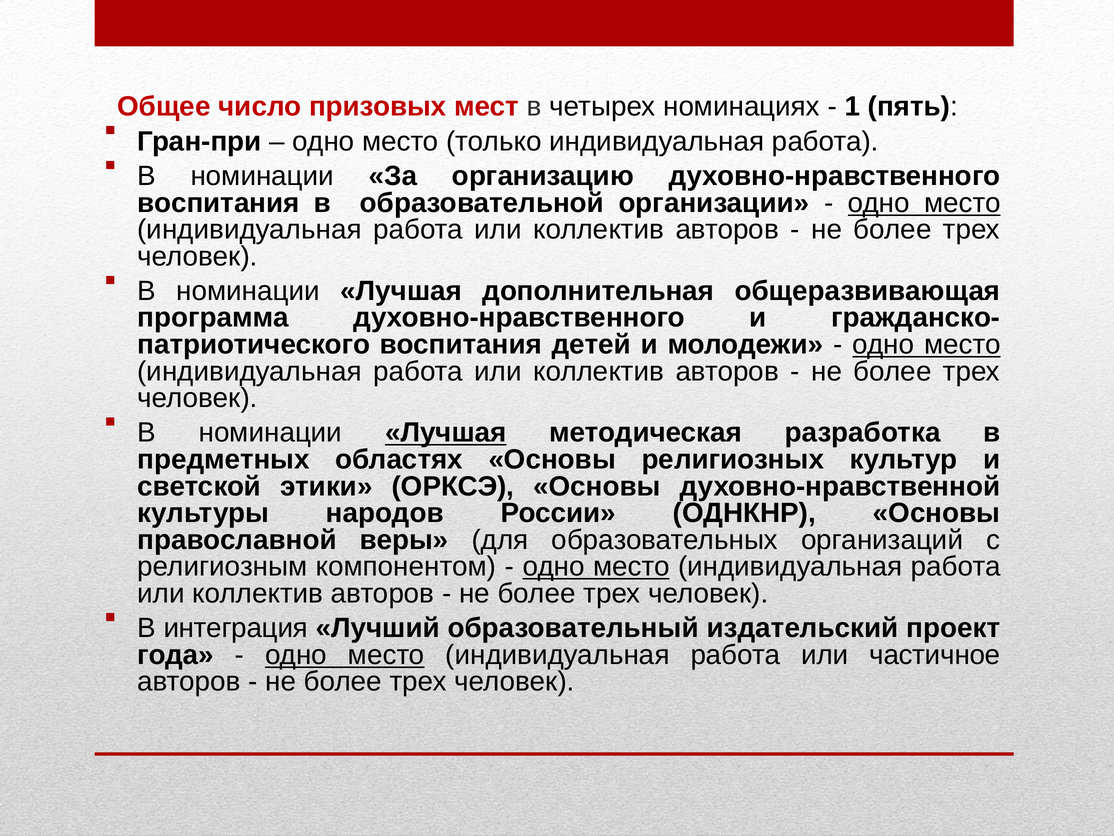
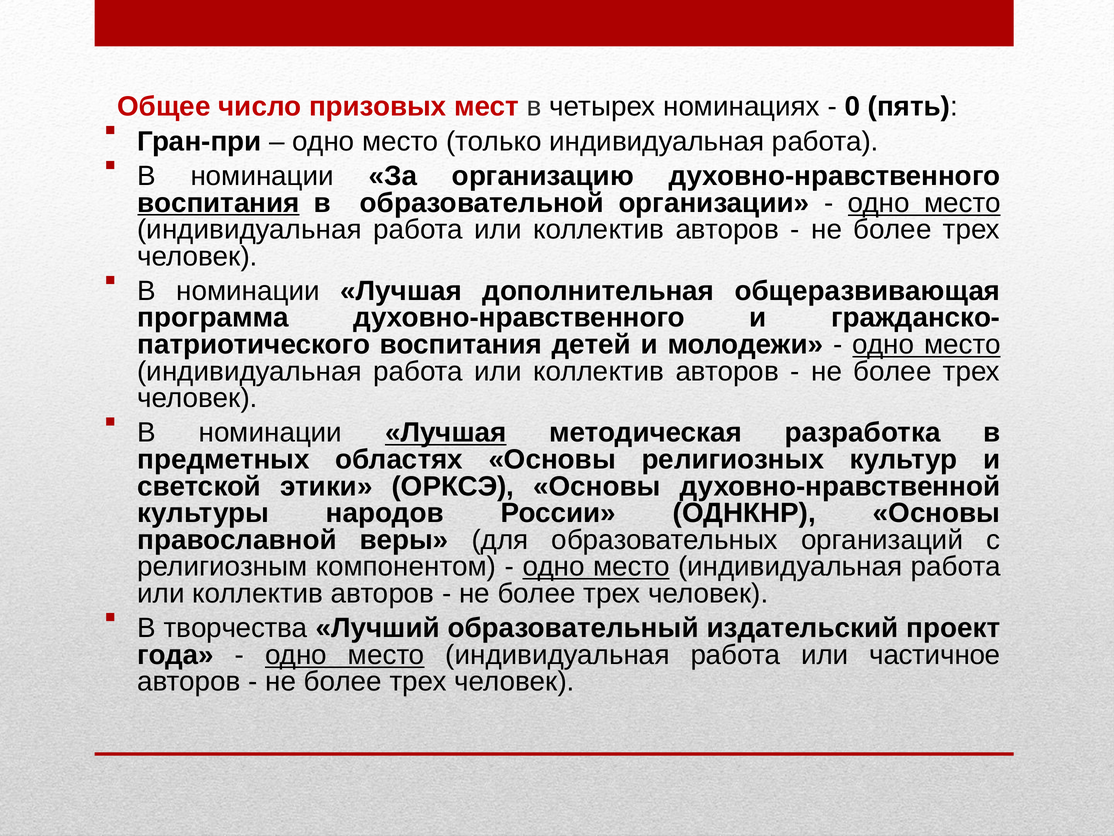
1: 1 -> 0
воспитания at (218, 203) underline: none -> present
интеграция: интеграция -> творчества
